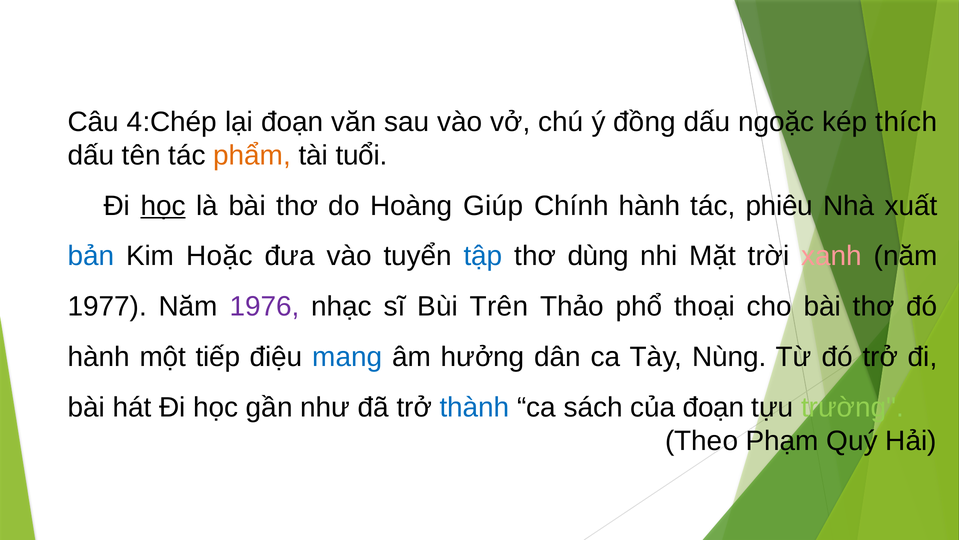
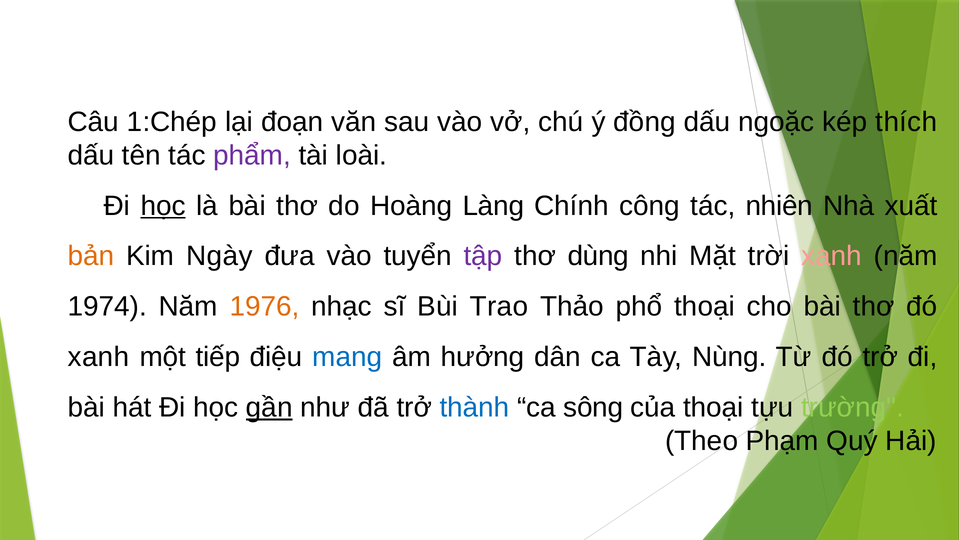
4:Chép: 4:Chép -> 1:Chép
phẩm colour: orange -> purple
tuổi: tuổi -> loài
Giúp: Giúp -> Làng
Chính hành: hành -> công
phiêu: phiêu -> nhiên
bản colour: blue -> orange
Hoặc: Hoặc -> Ngày
tập colour: blue -> purple
1977: 1977 -> 1974
1976 colour: purple -> orange
Trên: Trên -> Trao
hành at (99, 357): hành -> xanh
gần underline: none -> present
sách: sách -> sông
của đoạn: đoạn -> thoại
